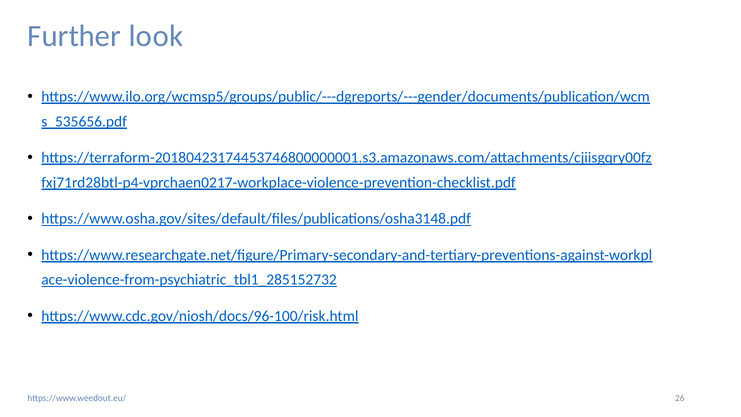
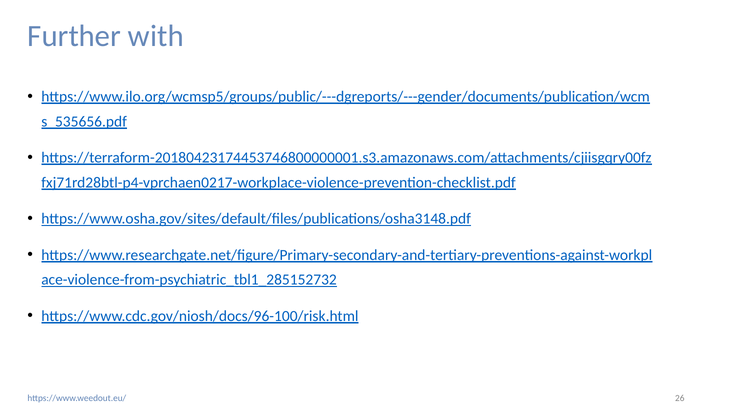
look: look -> with
